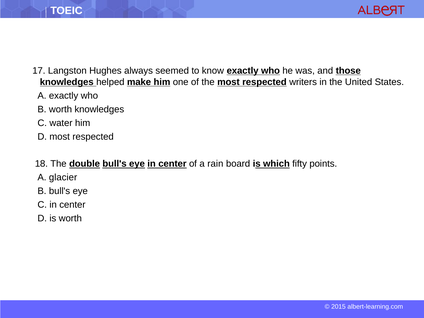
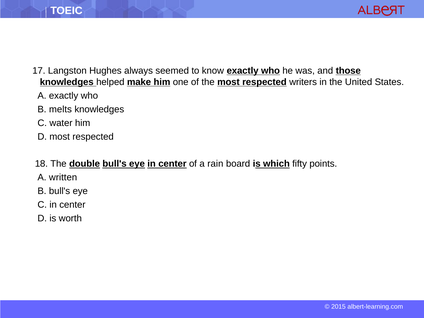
B worth: worth -> melts
glacier: glacier -> written
